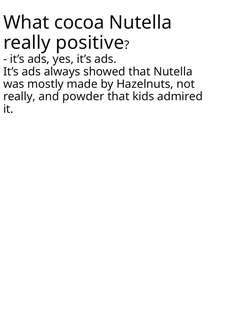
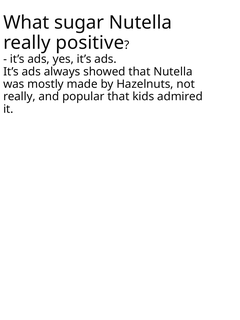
cocoa: cocoa -> sugar
powder: powder -> popular
